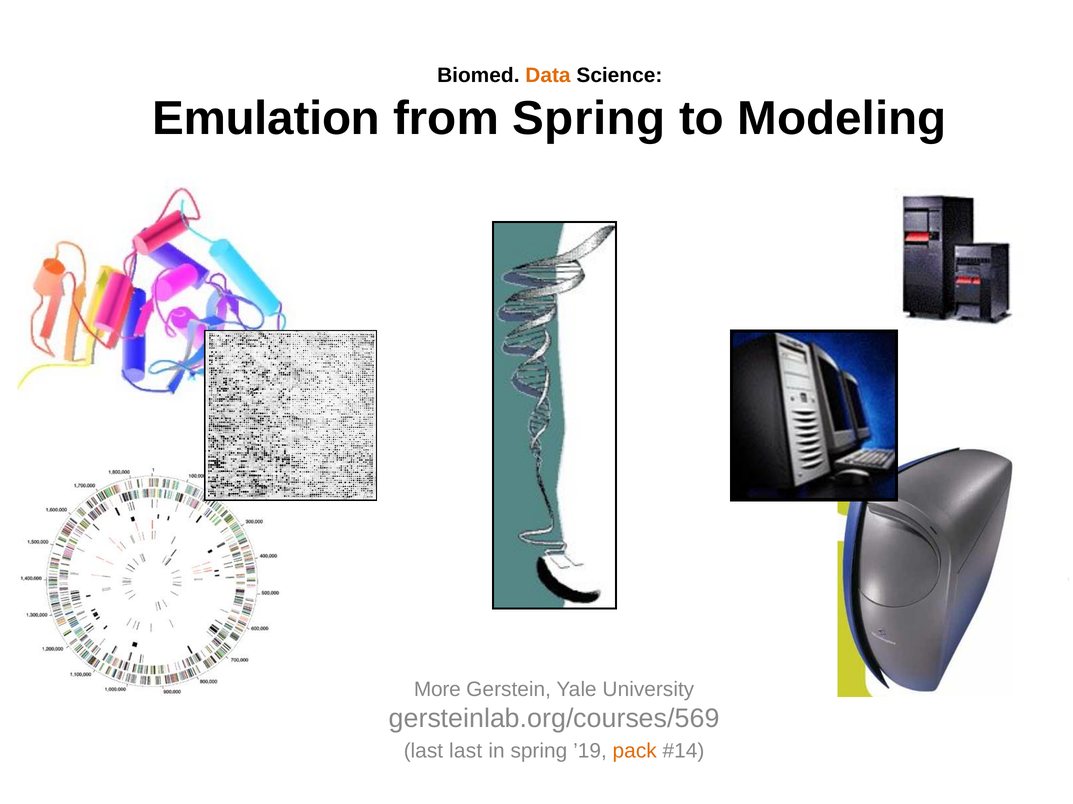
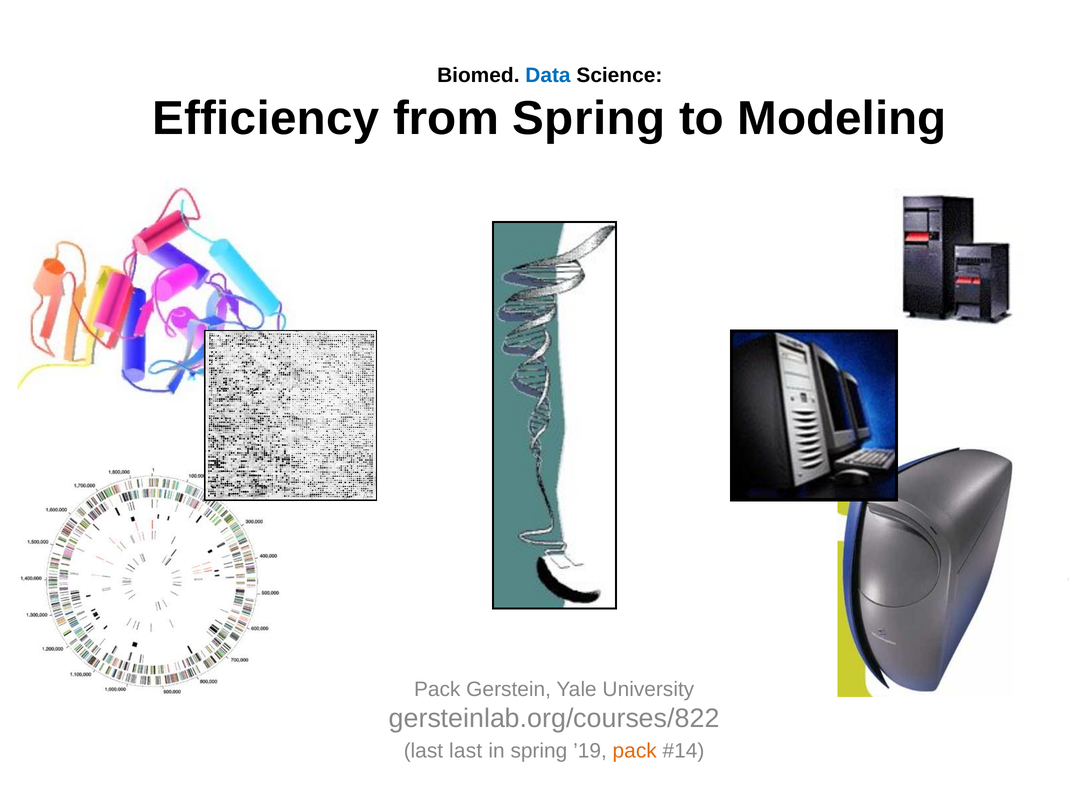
Data colour: orange -> blue
Emulation: Emulation -> Efficiency
More at (437, 690): More -> Pack
gersteinlab.org/courses/569: gersteinlab.org/courses/569 -> gersteinlab.org/courses/822
